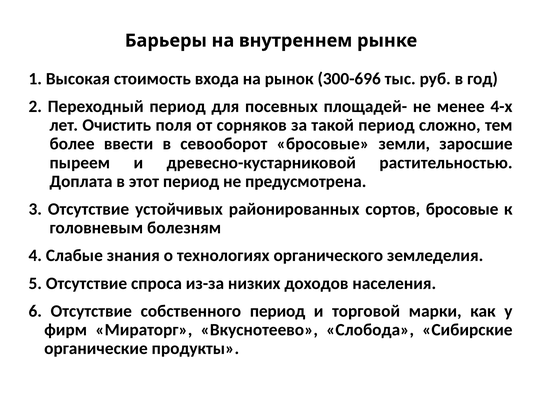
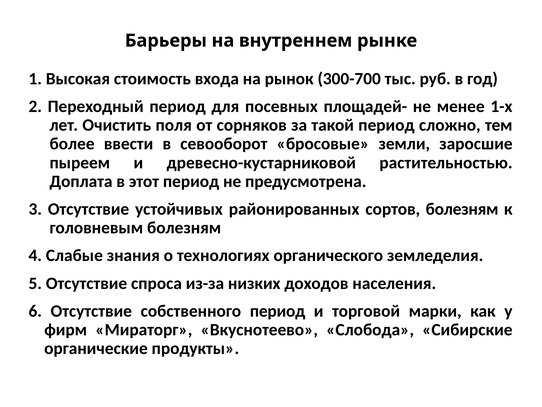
300-696: 300-696 -> 300-700
4-х: 4-х -> 1-х
сортов бросовые: бросовые -> болезням
